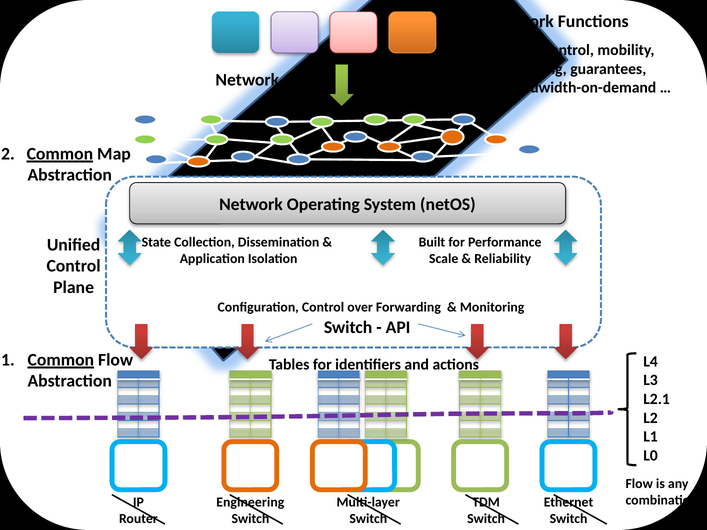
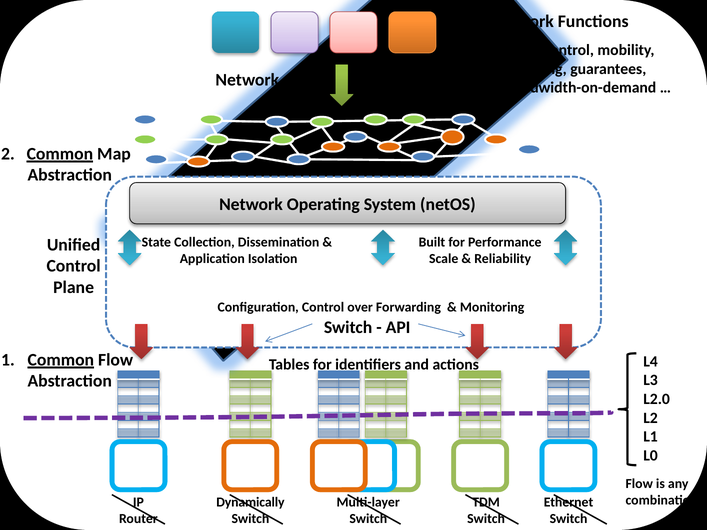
L2.1: L2.1 -> L2.0
Engineering: Engineering -> Dynamically
